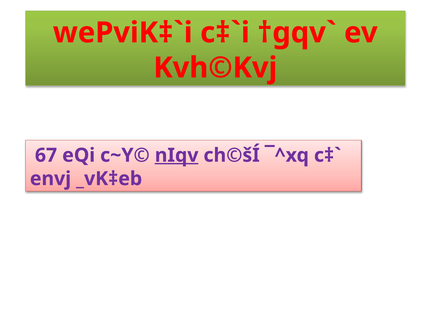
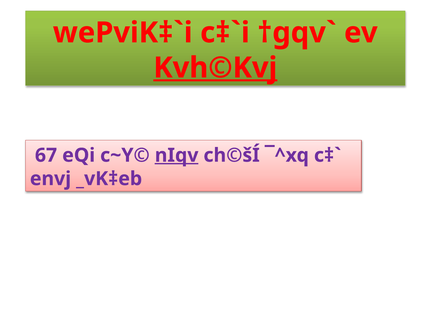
Kvh©Kvj underline: none -> present
